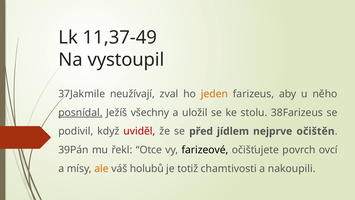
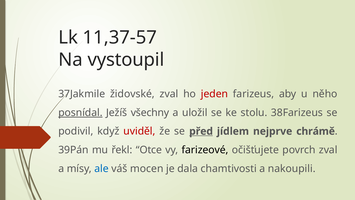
11,37-49: 11,37-49 -> 11,37-57
neužívají: neužívají -> židovské
jeden colour: orange -> red
před underline: none -> present
očištěn: očištěn -> chrámě
povrch ovcí: ovcí -> zval
ale colour: orange -> blue
holubů: holubů -> mocen
totiž: totiž -> dala
